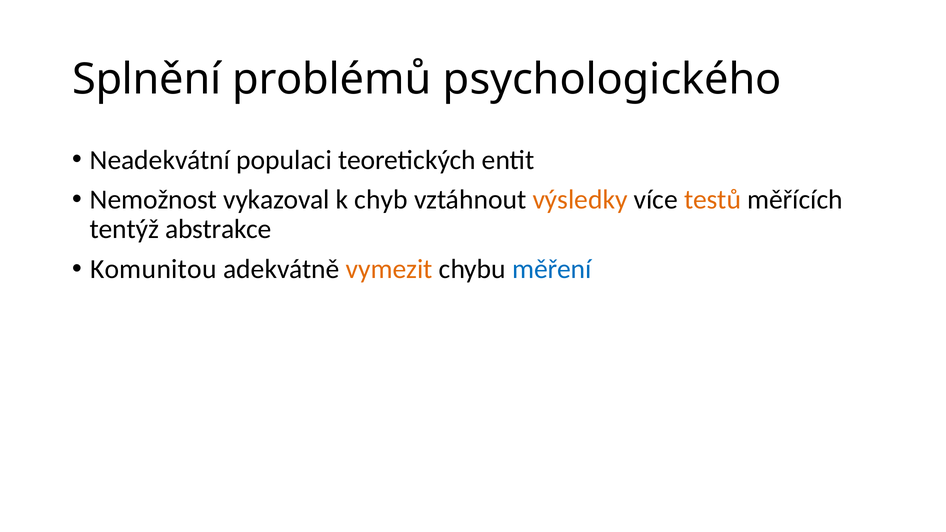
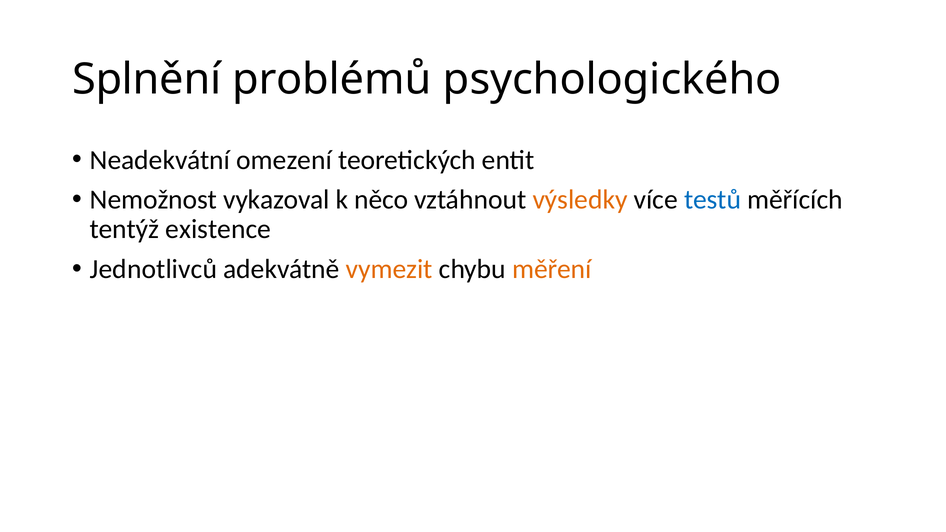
populaci: populaci -> omezení
chyb: chyb -> něco
testů colour: orange -> blue
abstrakce: abstrakce -> existence
Komunitou: Komunitou -> Jednotlivců
měření colour: blue -> orange
